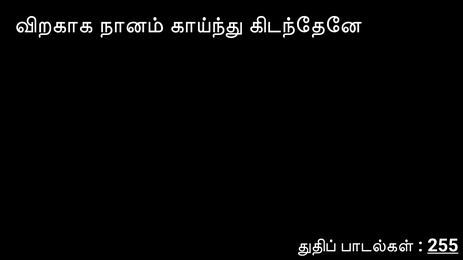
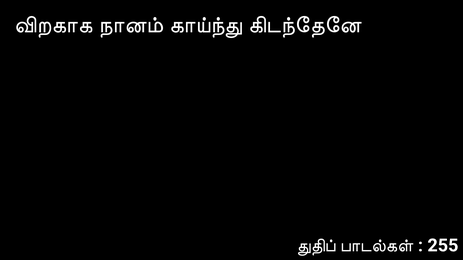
255 underline: present -> none
